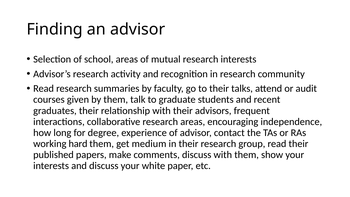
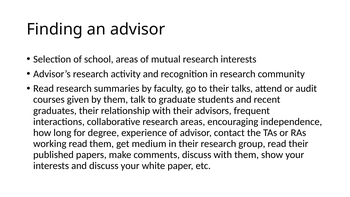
working hard: hard -> read
